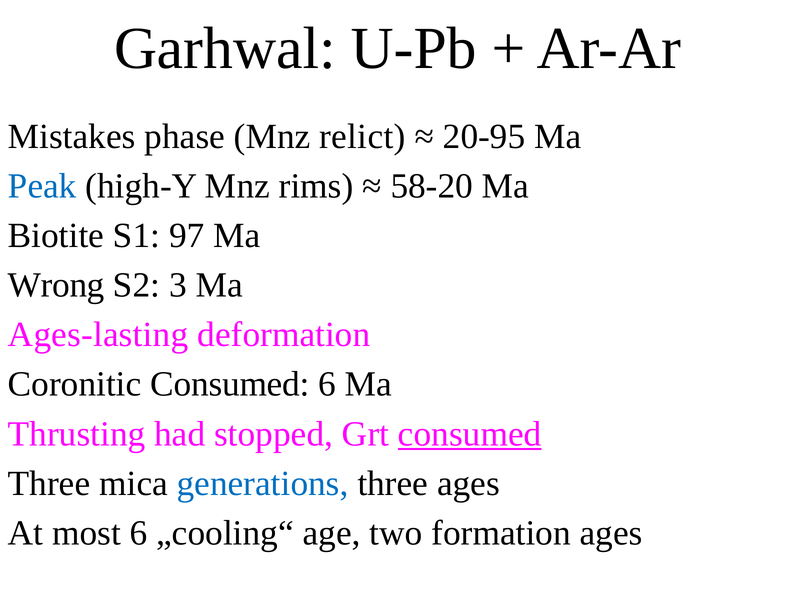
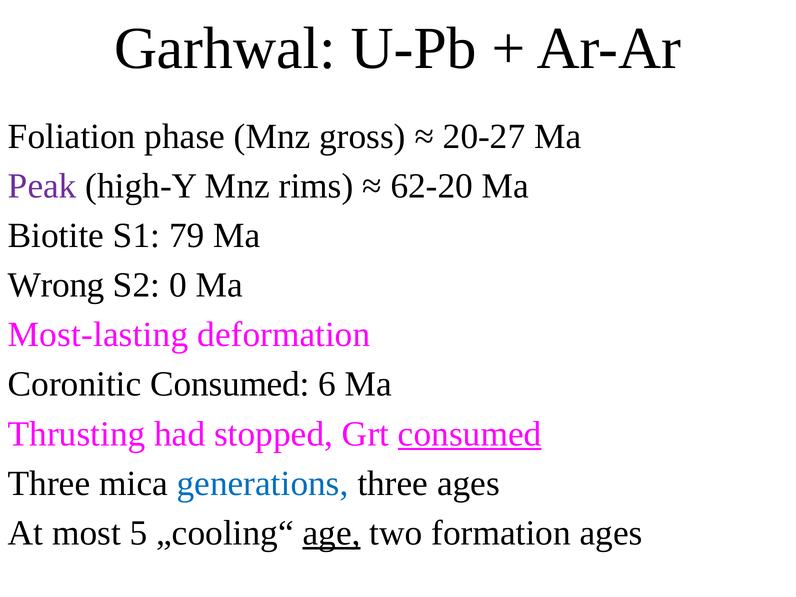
Mistakes: Mistakes -> Foliation
relict: relict -> gross
20-95: 20-95 -> 20-27
Peak colour: blue -> purple
58-20: 58-20 -> 62-20
97: 97 -> 79
3: 3 -> 0
Ages-lasting: Ages-lasting -> Most-lasting
most 6: 6 -> 5
age underline: none -> present
